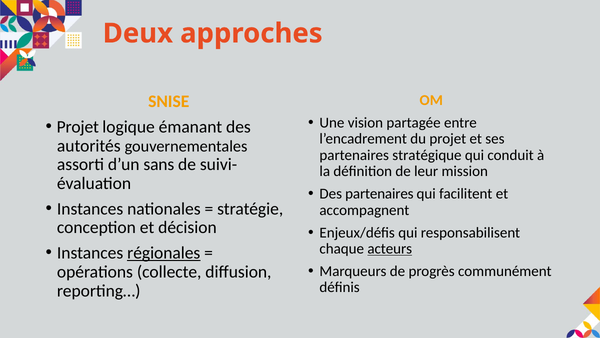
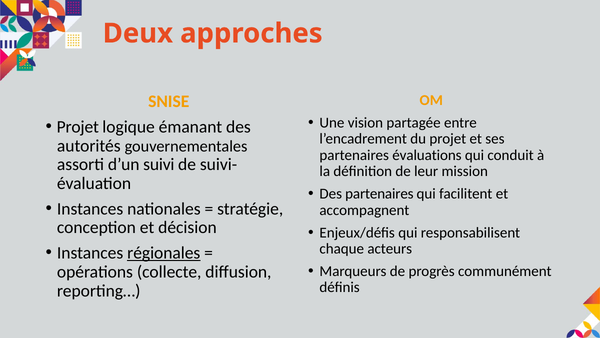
stratégique: stratégique -> évaluations
sans: sans -> suivi
acteurs underline: present -> none
